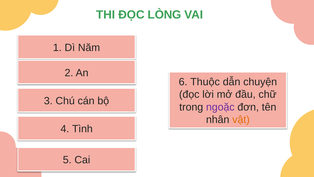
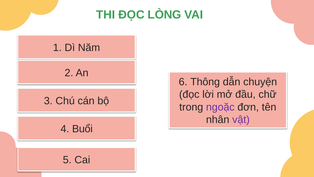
Thuộc: Thuộc -> Thông
vật colour: orange -> purple
Tình: Tình -> Buổi
